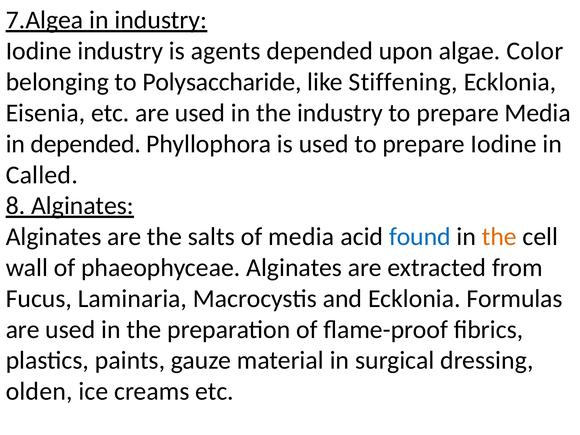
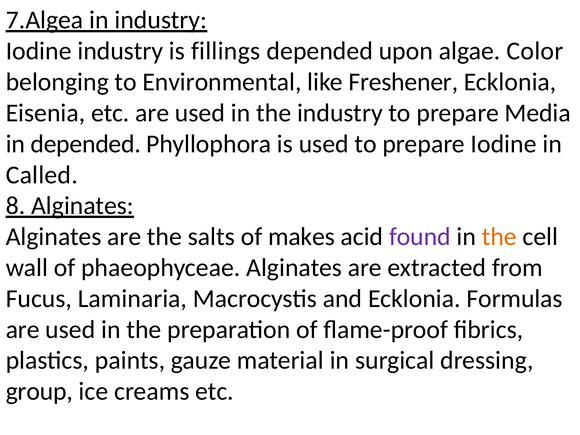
agents: agents -> fillings
Polysaccharide: Polysaccharide -> Environmental
Stiffening: Stiffening -> Freshener
of media: media -> makes
found colour: blue -> purple
olden: olden -> group
